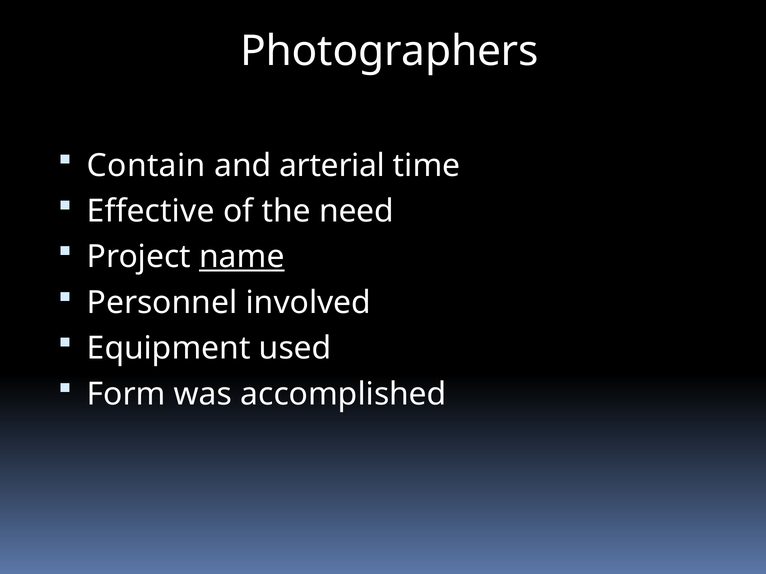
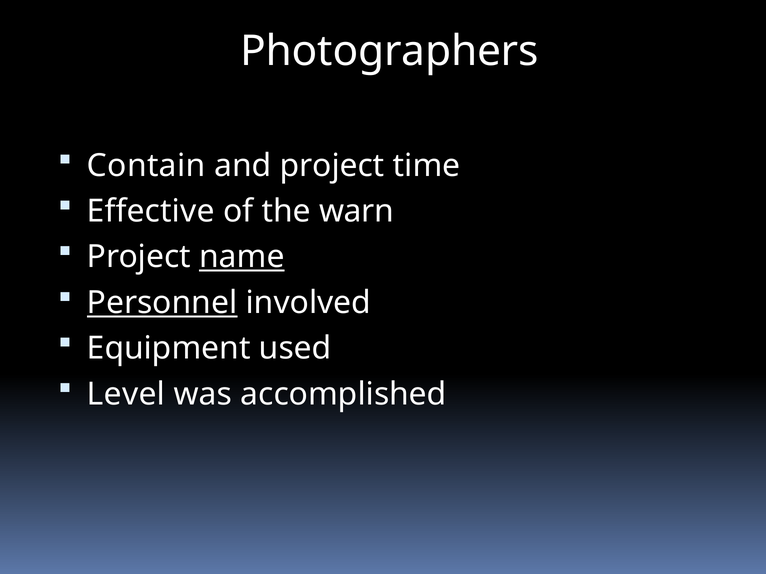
and arterial: arterial -> project
need: need -> warn
Personnel underline: none -> present
Form: Form -> Level
